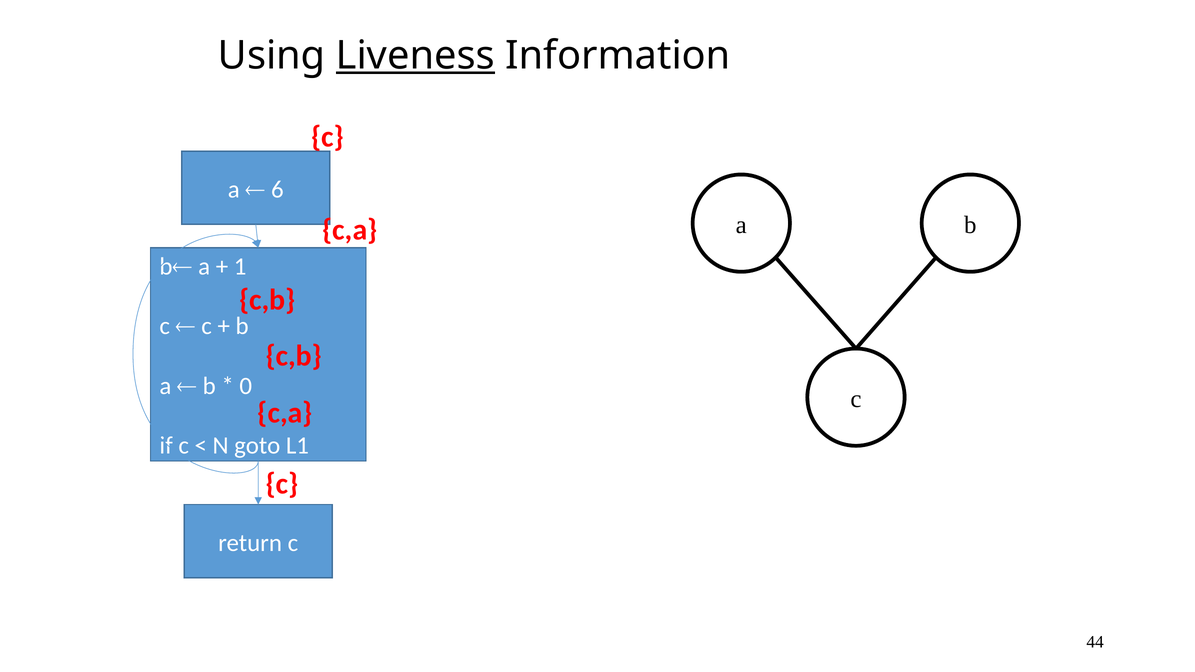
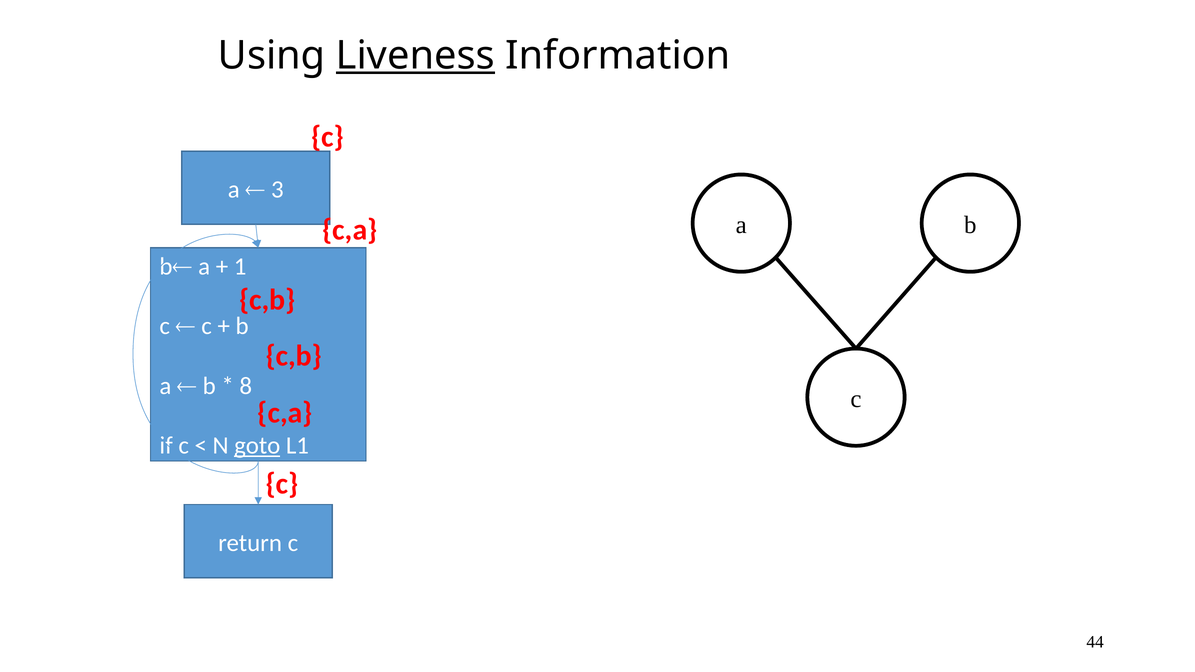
6: 6 -> 3
0: 0 -> 8
goto underline: none -> present
